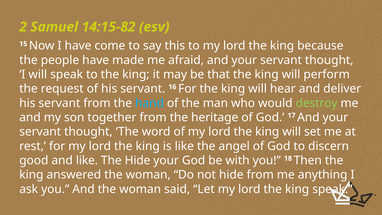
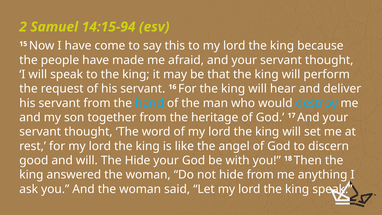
14:15-82: 14:15-82 -> 14:15-94
destroy colour: light green -> light blue
and like: like -> will
